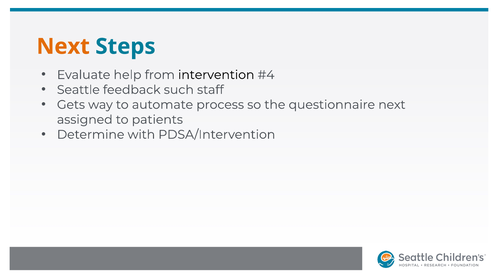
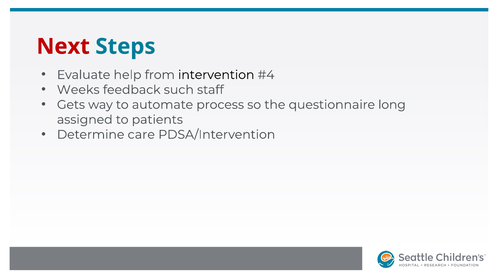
Next at (63, 47) colour: orange -> red
Seattle: Seattle -> Weeks
questionnaire next: next -> long
with: with -> care
